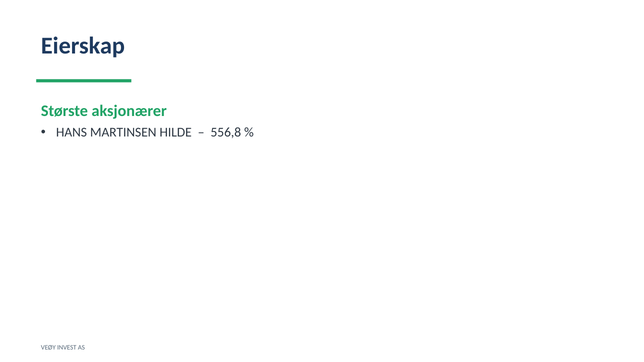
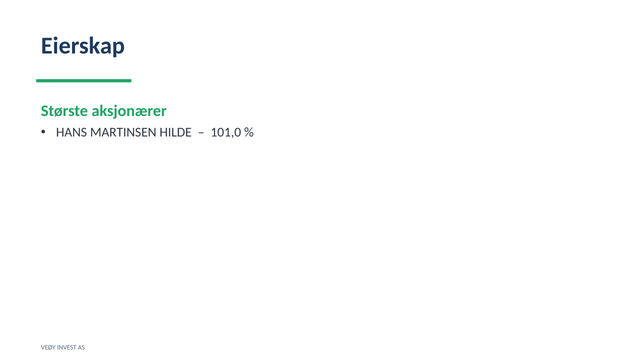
556,8: 556,8 -> 101,0
